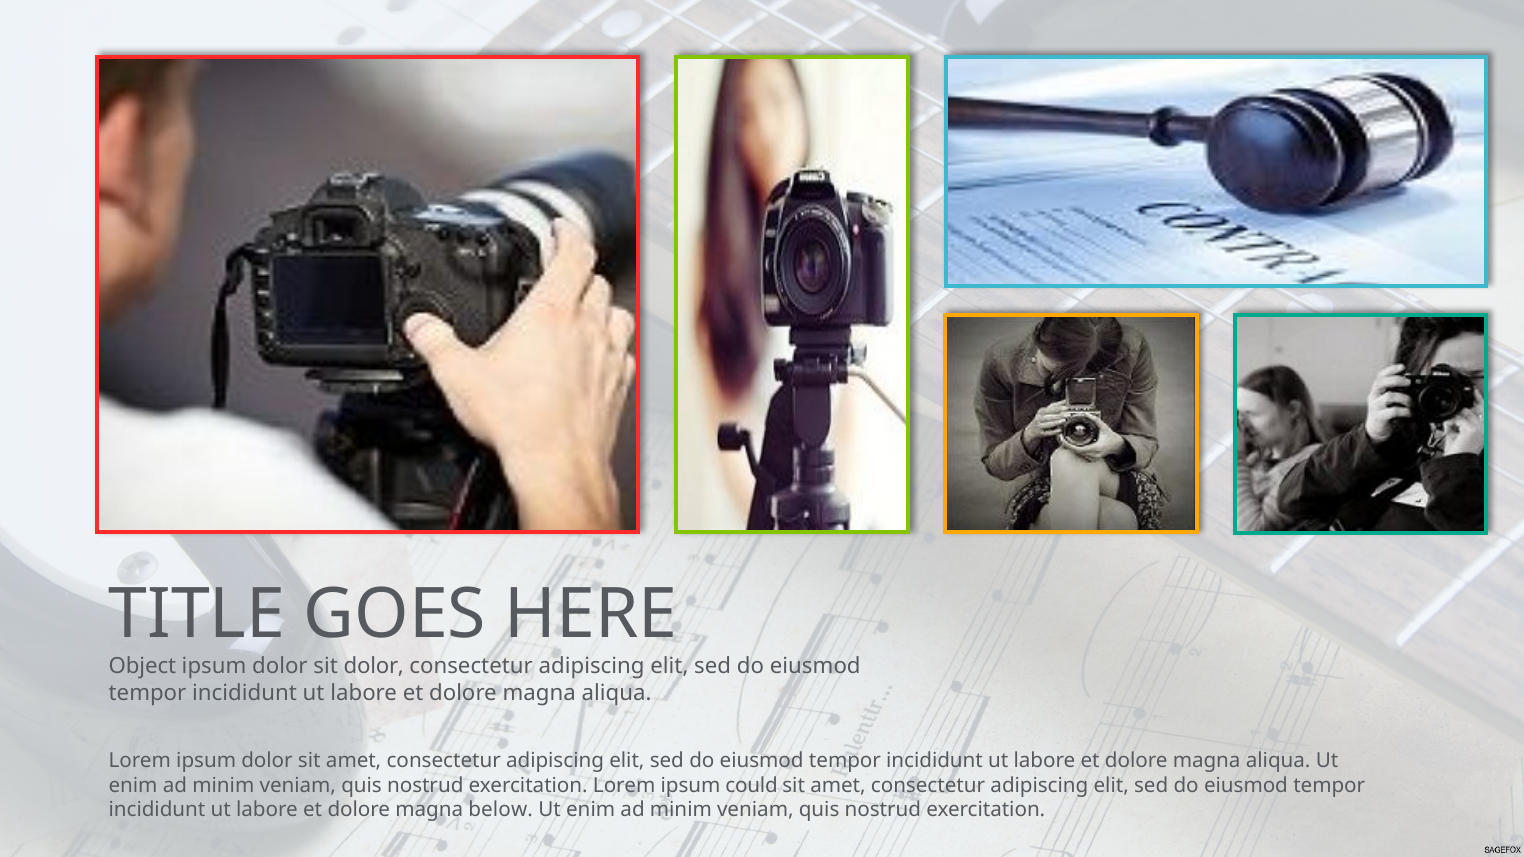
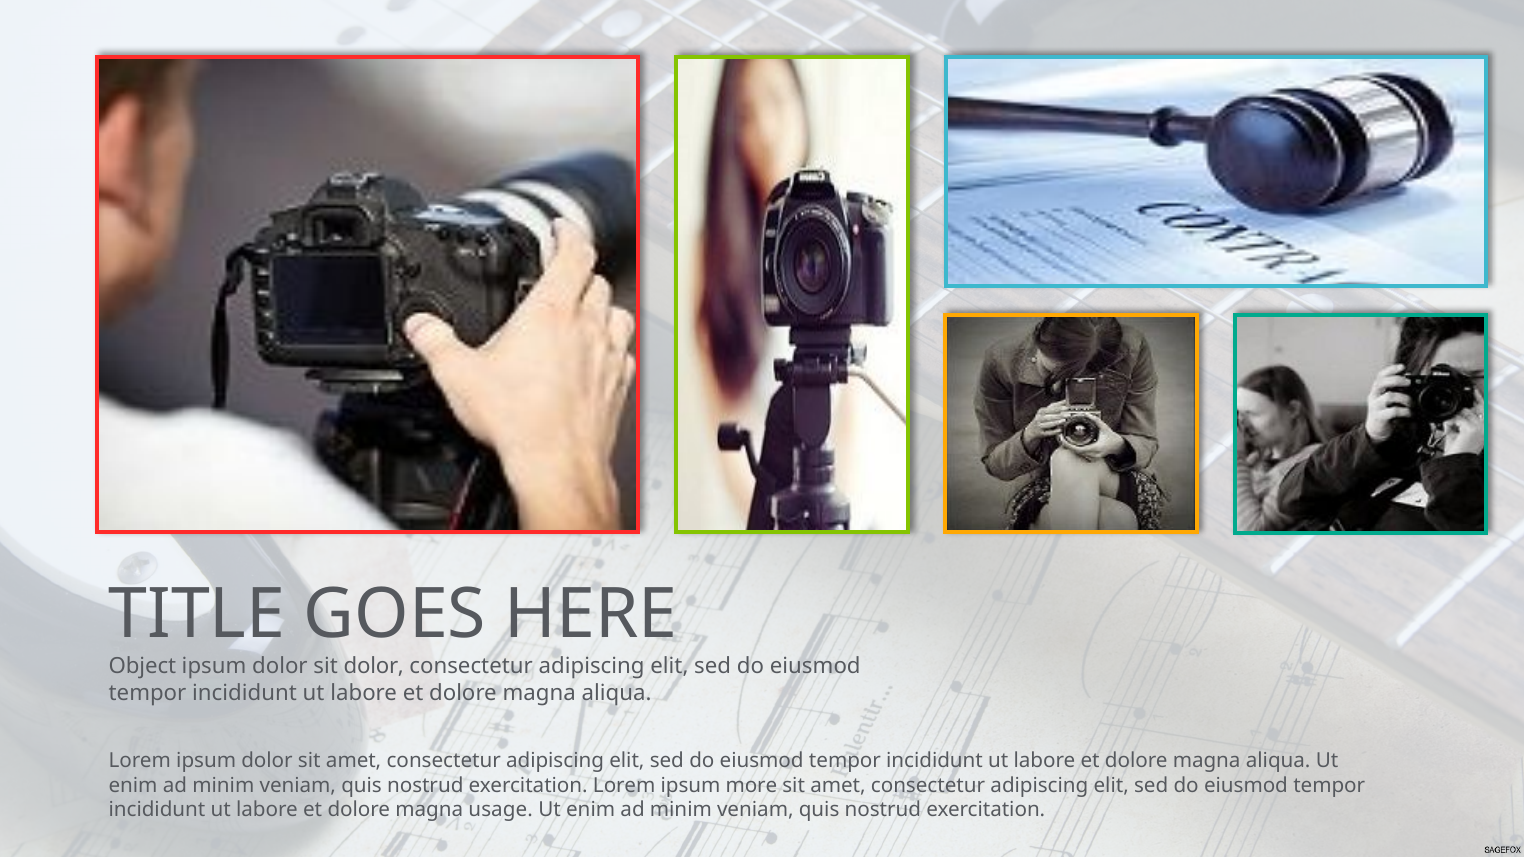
could: could -> more
below: below -> usage
